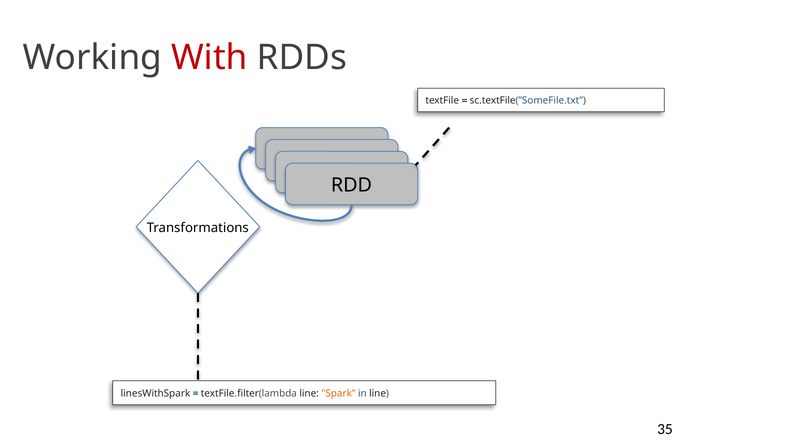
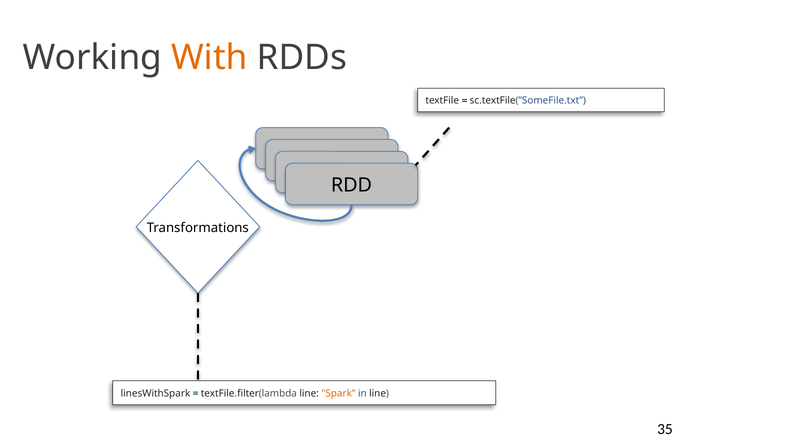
With colour: red -> orange
